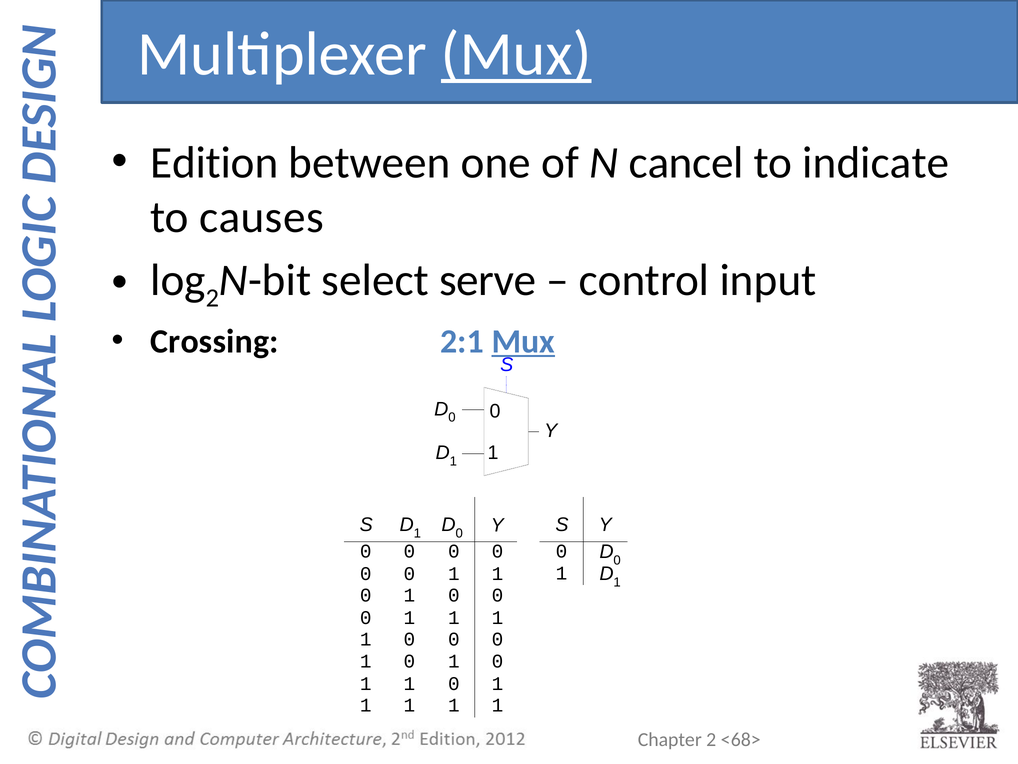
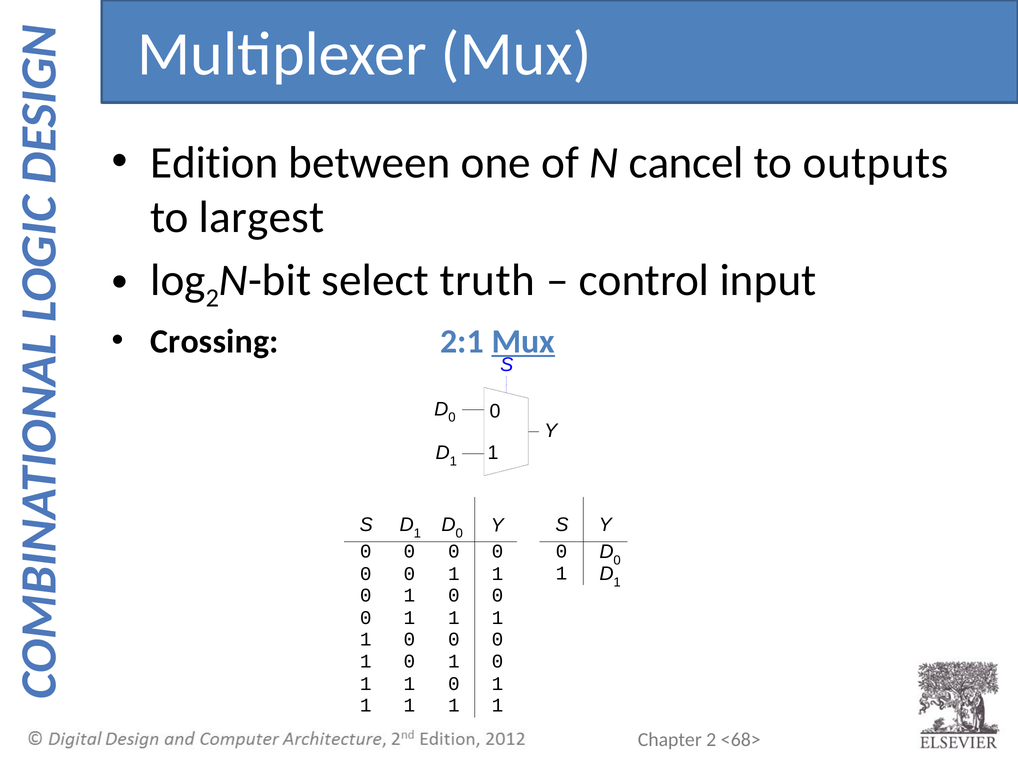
Mux at (516, 54) underline: present -> none
indicate: indicate -> outputs
causes: causes -> largest
serve: serve -> truth
